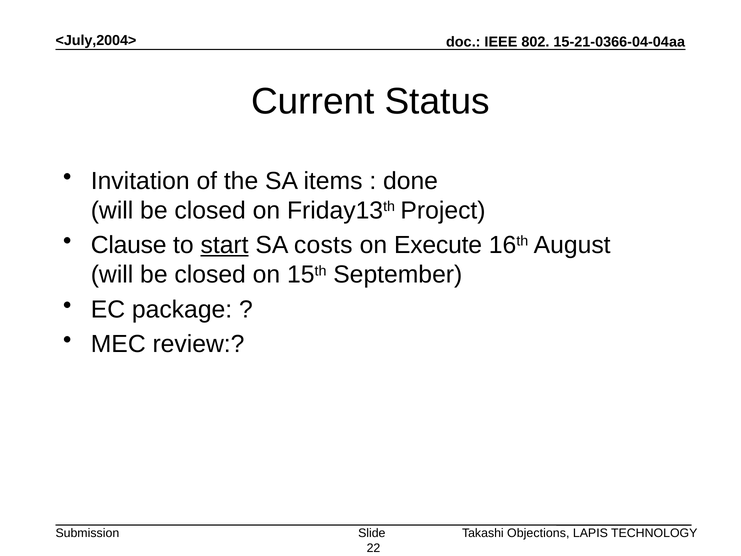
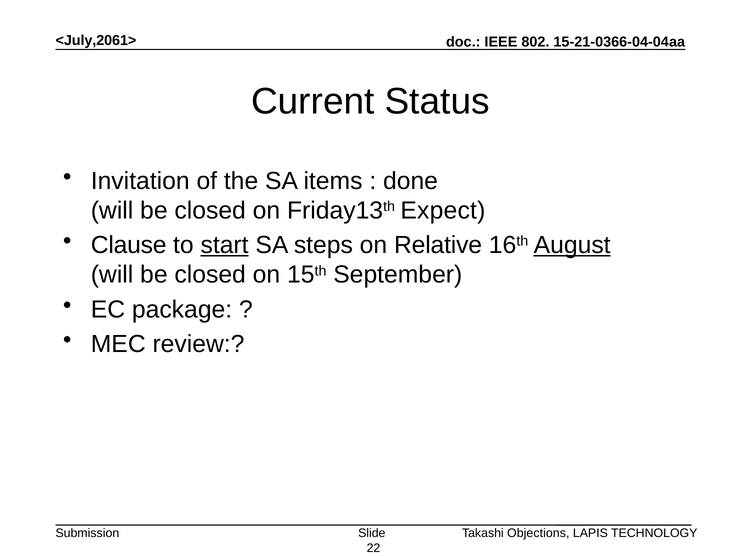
<July,2004>: <July,2004> -> <July,2061>
Project: Project -> Expect
costs: costs -> steps
Execute: Execute -> Relative
August underline: none -> present
